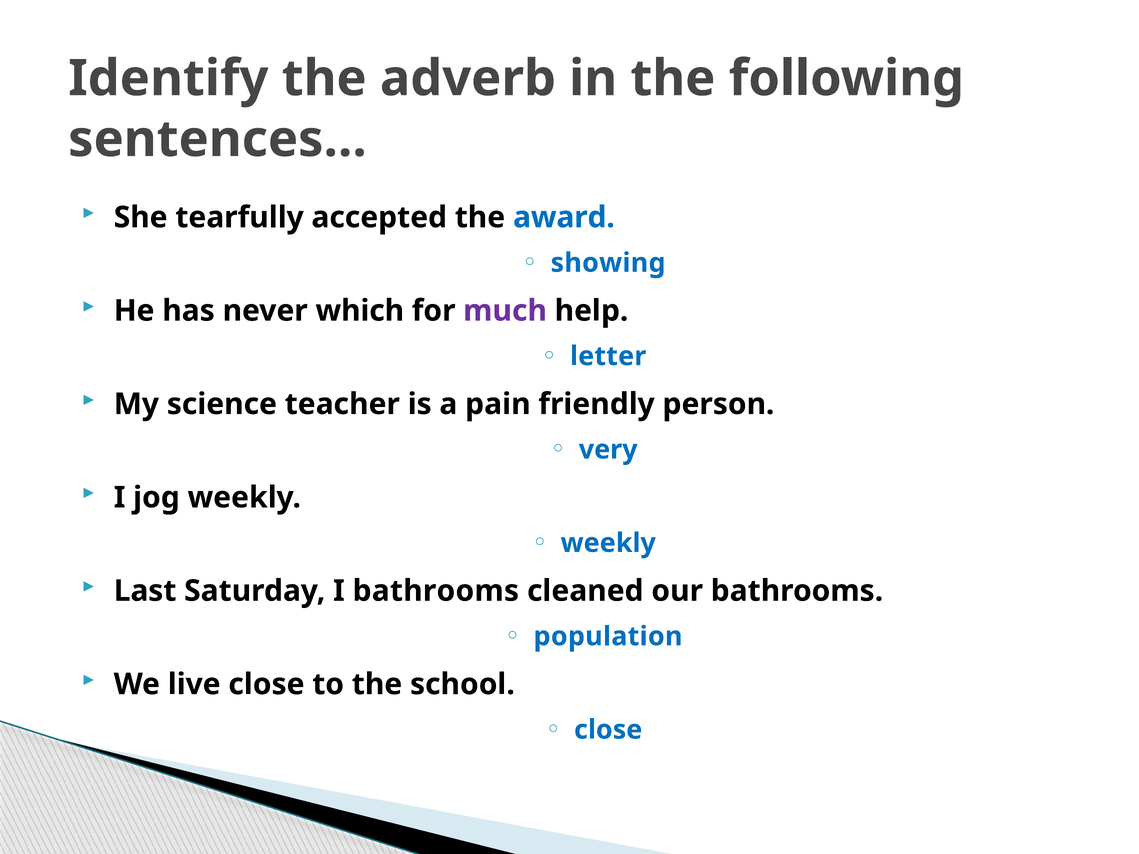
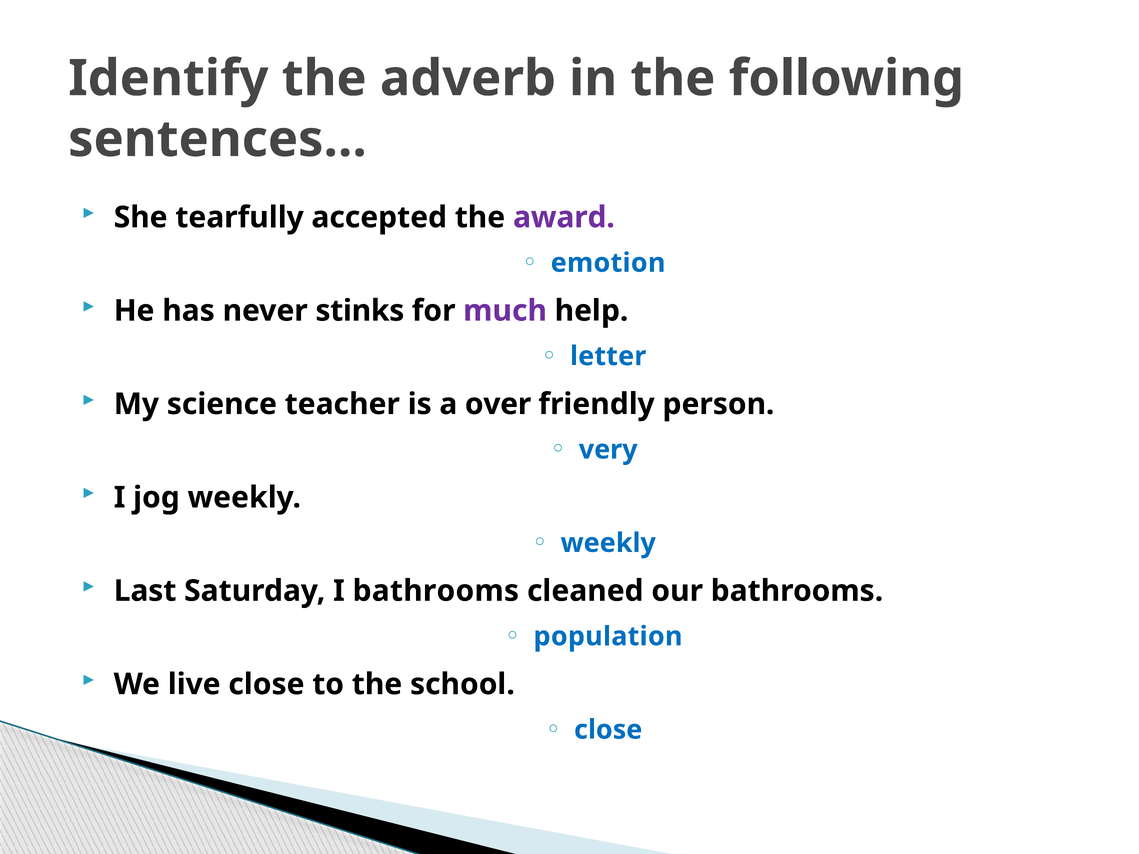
award colour: blue -> purple
showing: showing -> emotion
which: which -> stinks
pain: pain -> over
